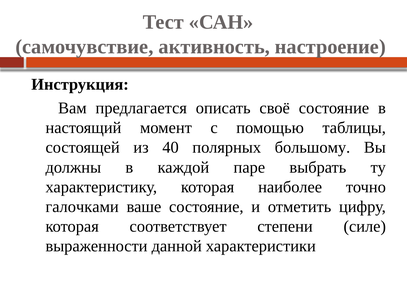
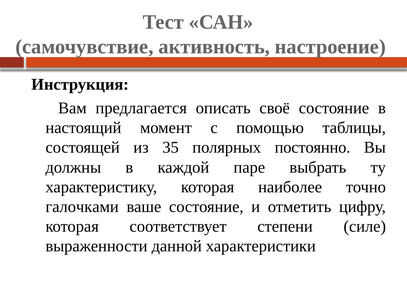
40: 40 -> 35
большому: большому -> постоянно
